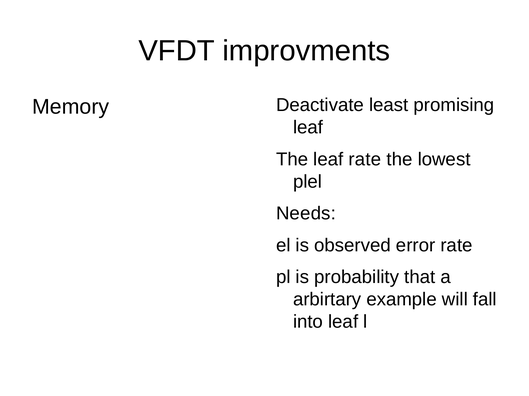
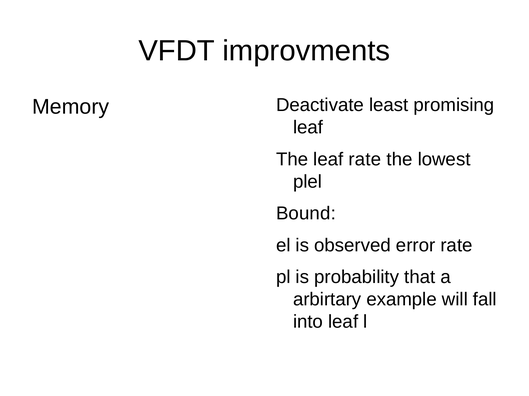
Needs: Needs -> Bound
